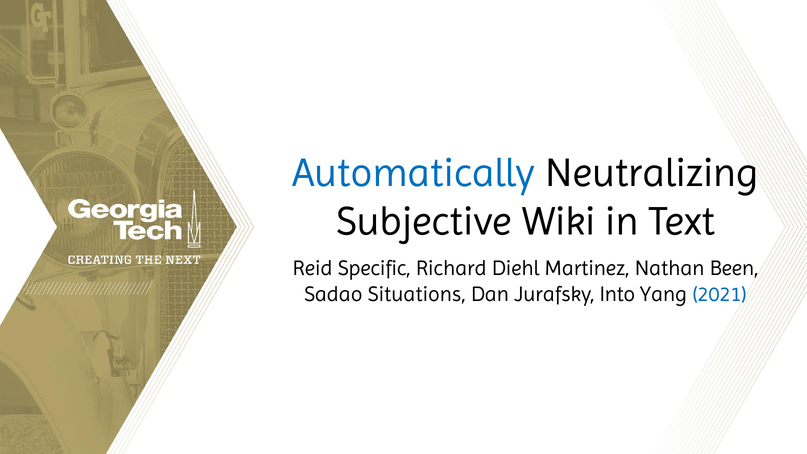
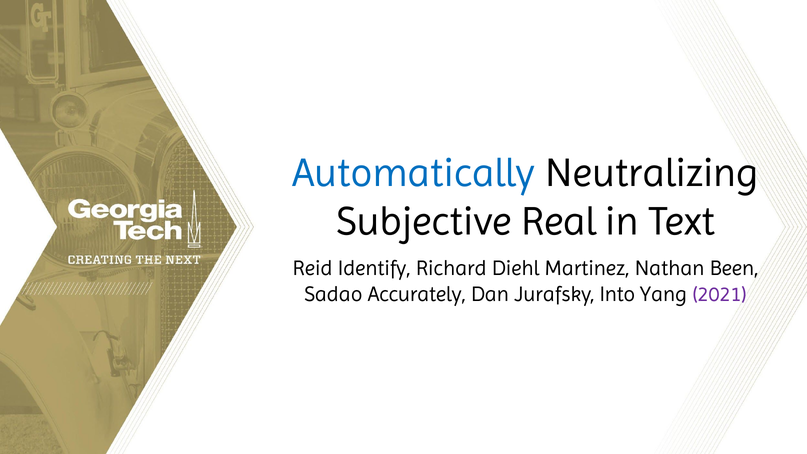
Wiki: Wiki -> Real
Specific: Specific -> Identify
Situations: Situations -> Accurately
2021 colour: blue -> purple
